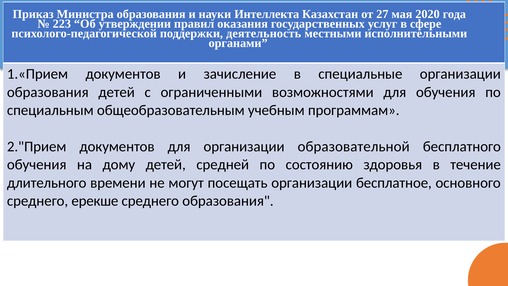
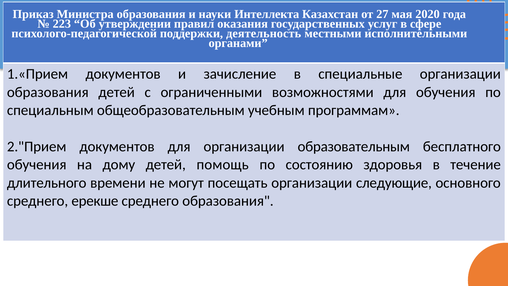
образовательной: образовательной -> образовательным
средней: средней -> помощь
бесплатное: бесплатное -> следующие
